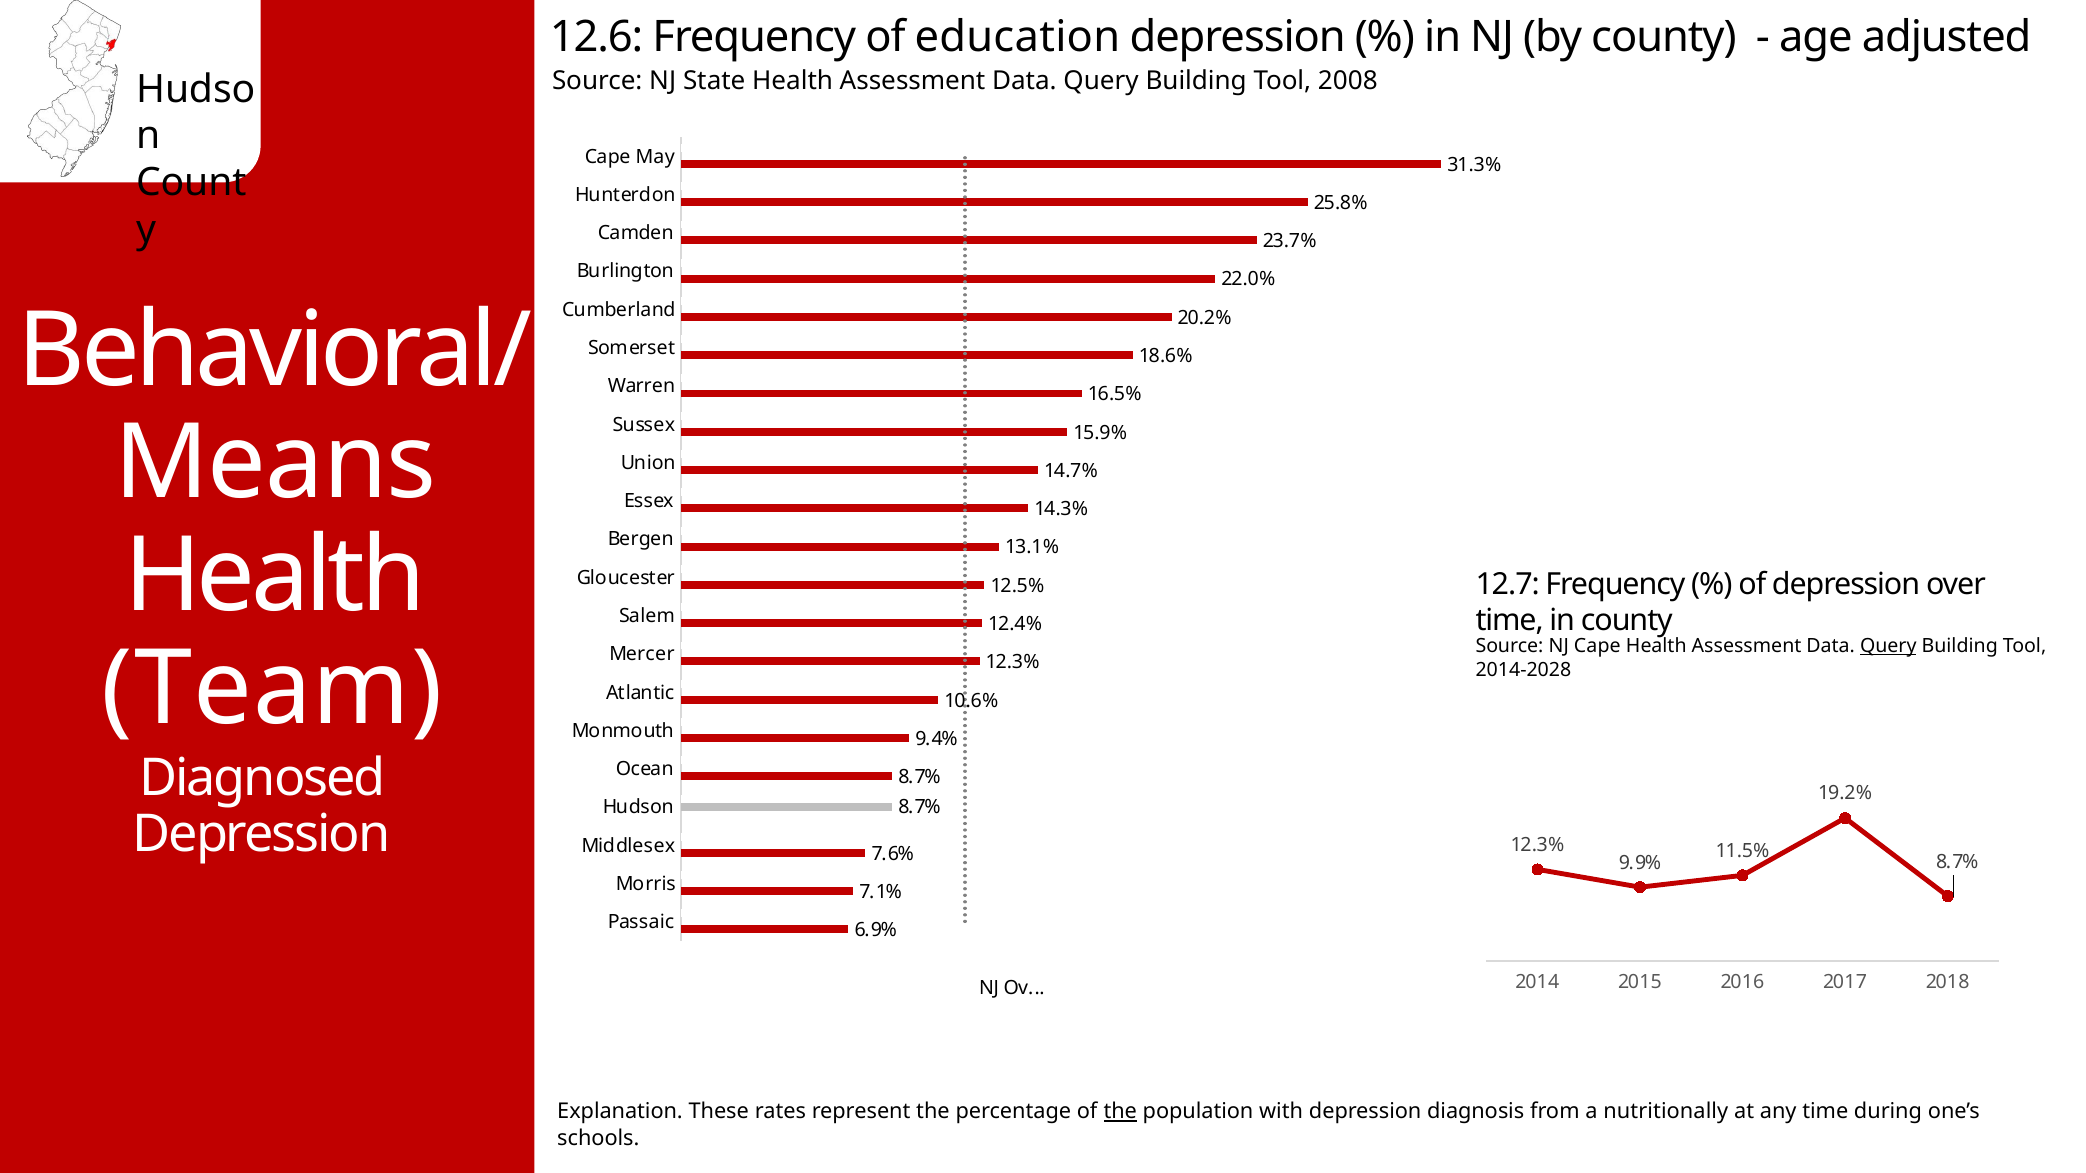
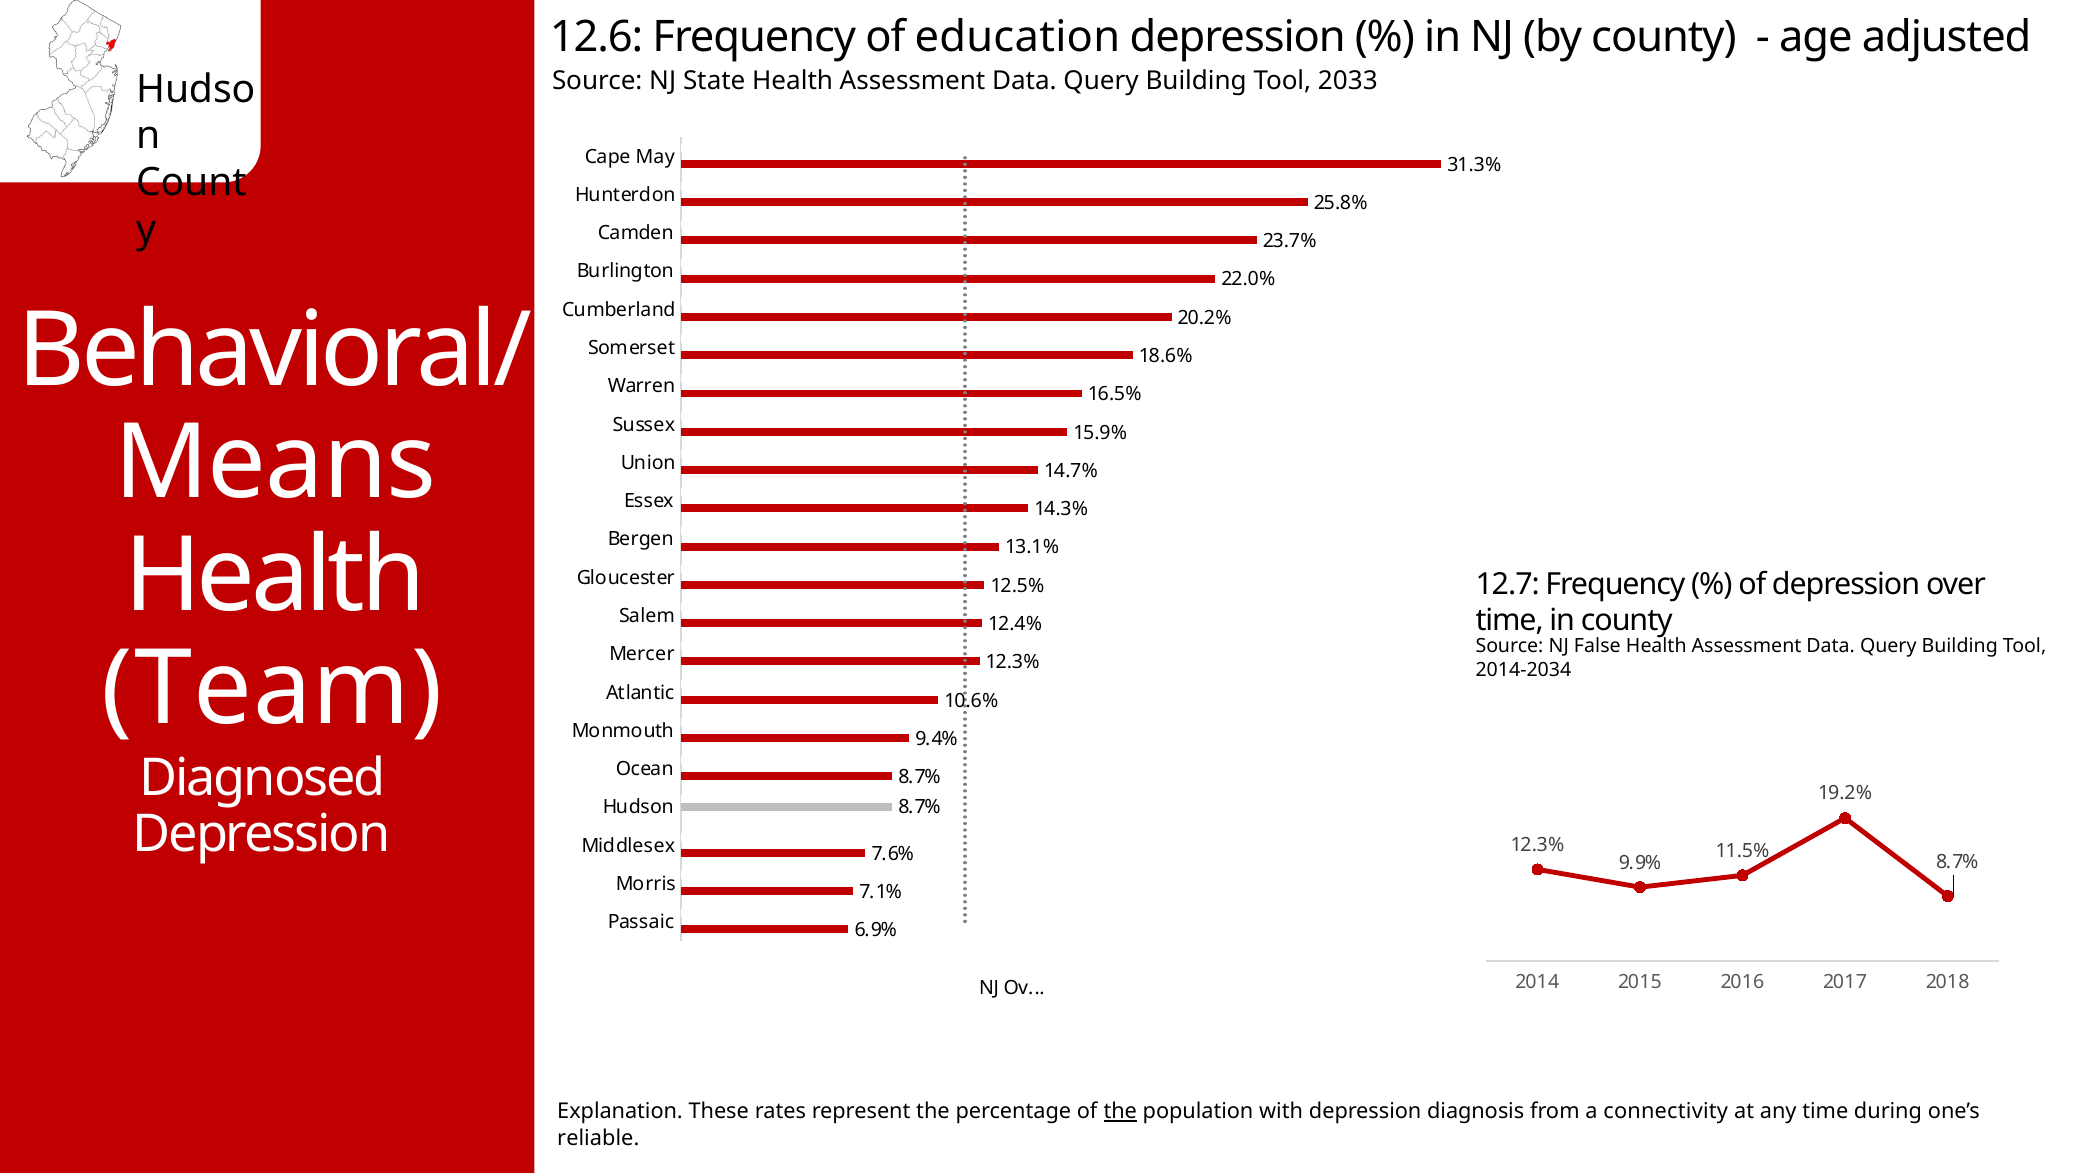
2008: 2008 -> 2033
NJ Cape: Cape -> False
Query at (1888, 647) underline: present -> none
2014-2028: 2014-2028 -> 2014-2034
nutritionally: nutritionally -> connectivity
schools: schools -> reliable
